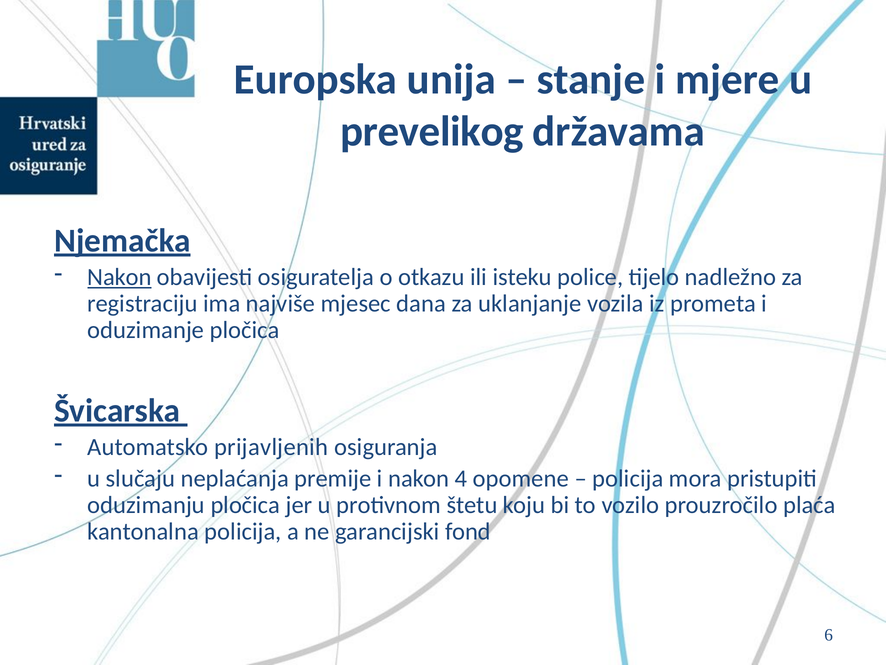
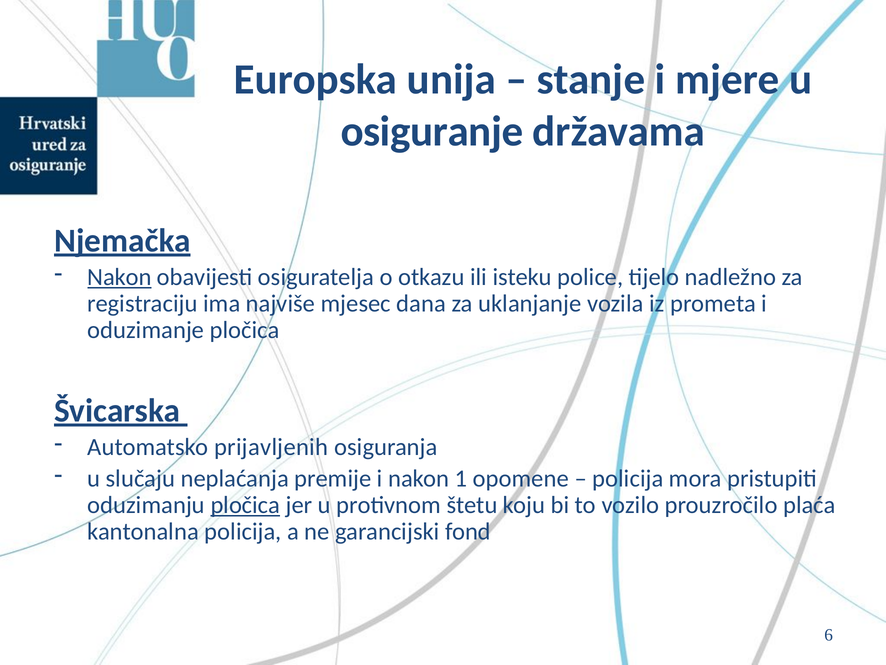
prevelikog: prevelikog -> osiguranje
4: 4 -> 1
pločica at (245, 505) underline: none -> present
